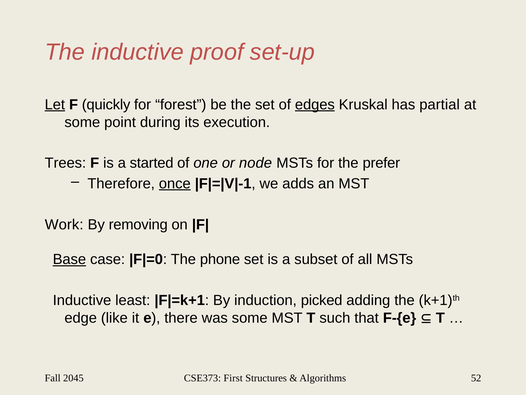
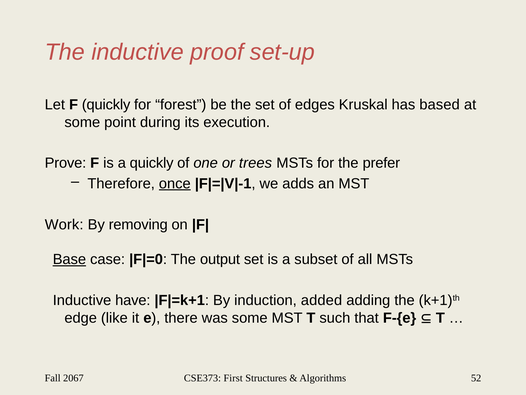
Let underline: present -> none
edges underline: present -> none
partial: partial -> based
Trees: Trees -> Prove
a started: started -> quickly
node: node -> trees
phone: phone -> output
least: least -> have
picked: picked -> added
2045: 2045 -> 2067
